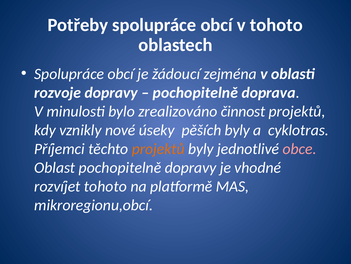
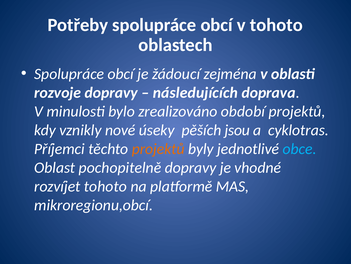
pochopitelně at (195, 92): pochopitelně -> následujících
činnost: činnost -> období
pěších byly: byly -> jsou
obce colour: pink -> light blue
